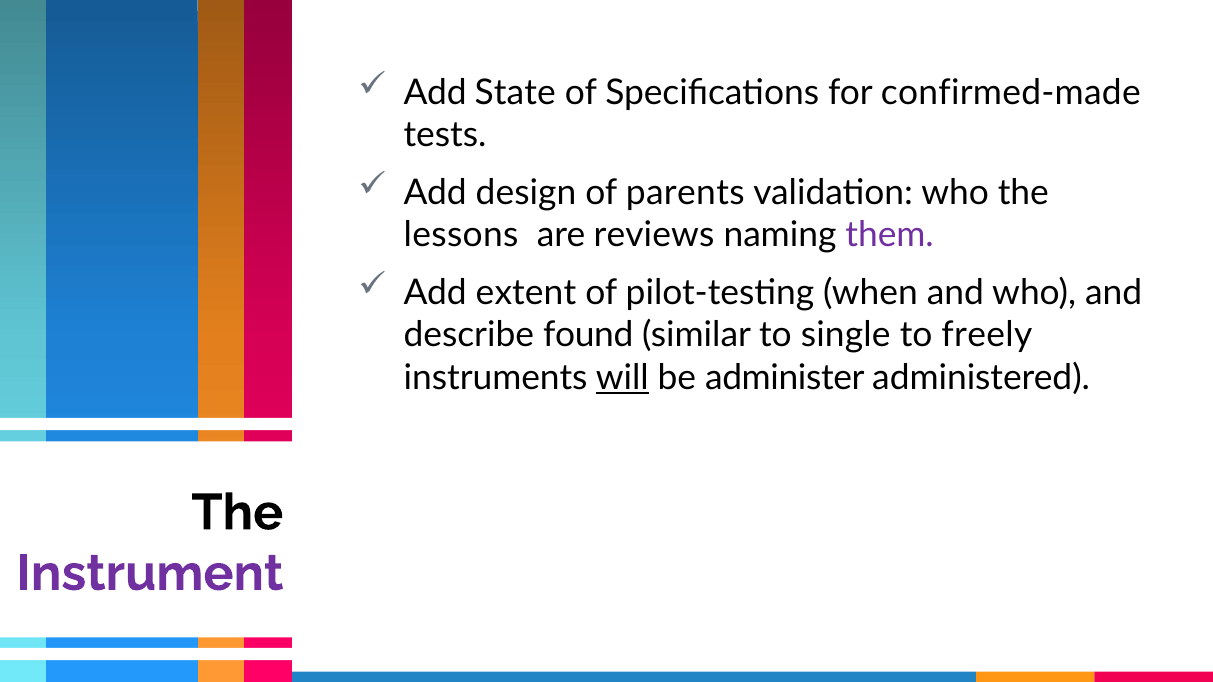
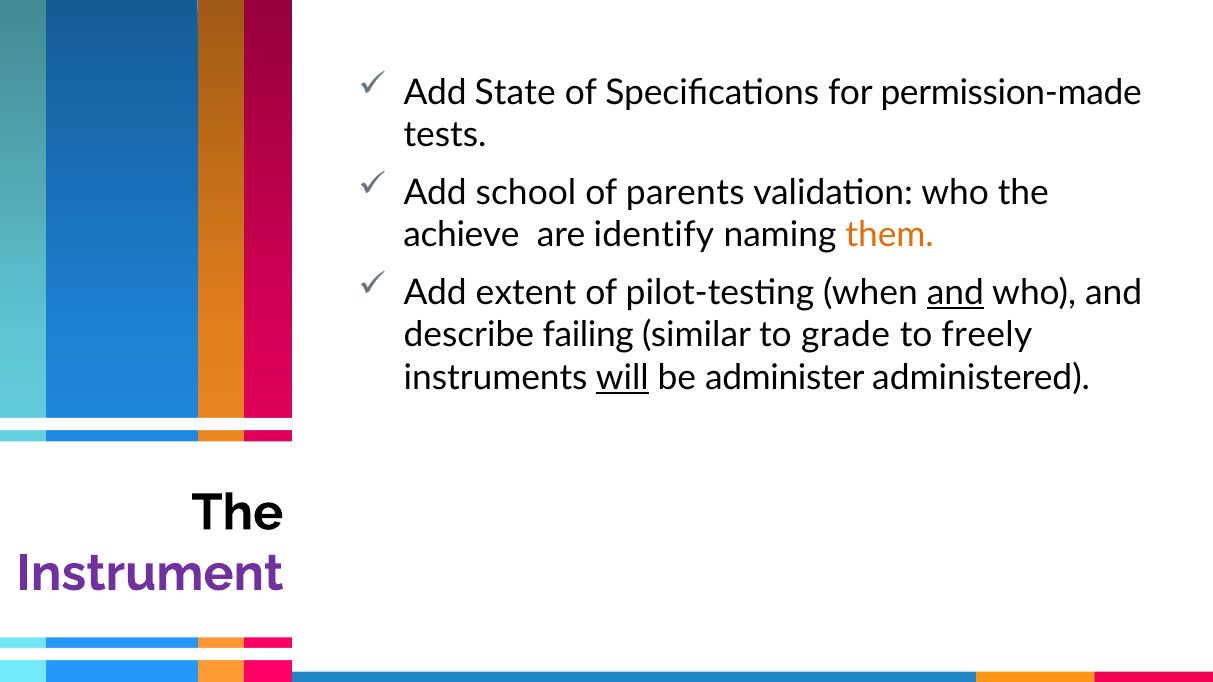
confirmed-made: confirmed-made -> permission-made
design: design -> school
lessons: lessons -> achieve
reviews: reviews -> identify
them colour: purple -> orange
and at (955, 293) underline: none -> present
found: found -> failing
single: single -> grade
